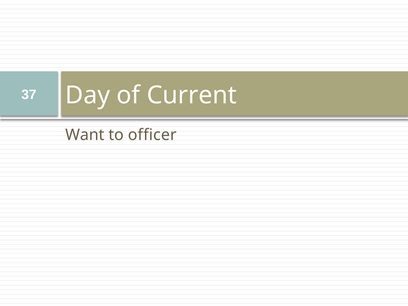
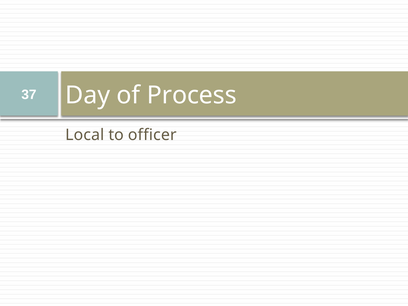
Current: Current -> Process
Want: Want -> Local
